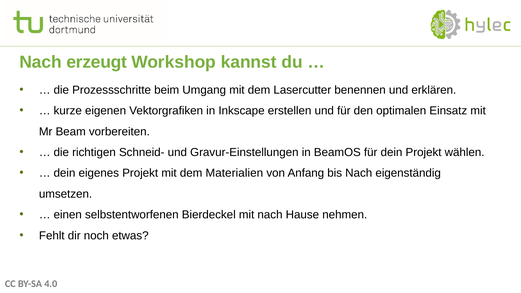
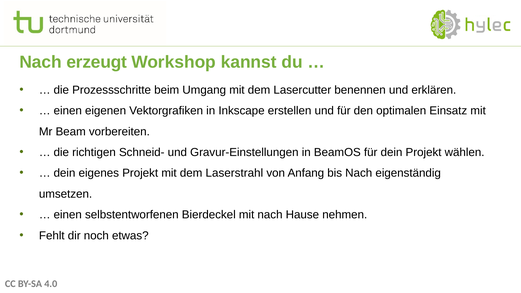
kurze at (68, 111): kurze -> einen
Materialien: Materialien -> Laserstrahl
